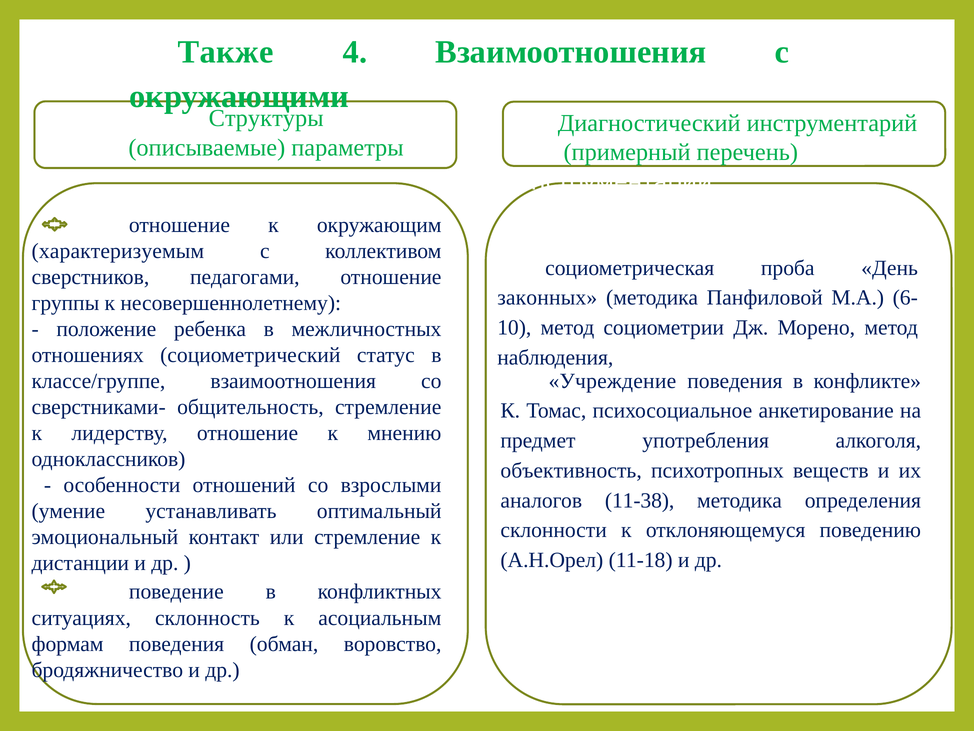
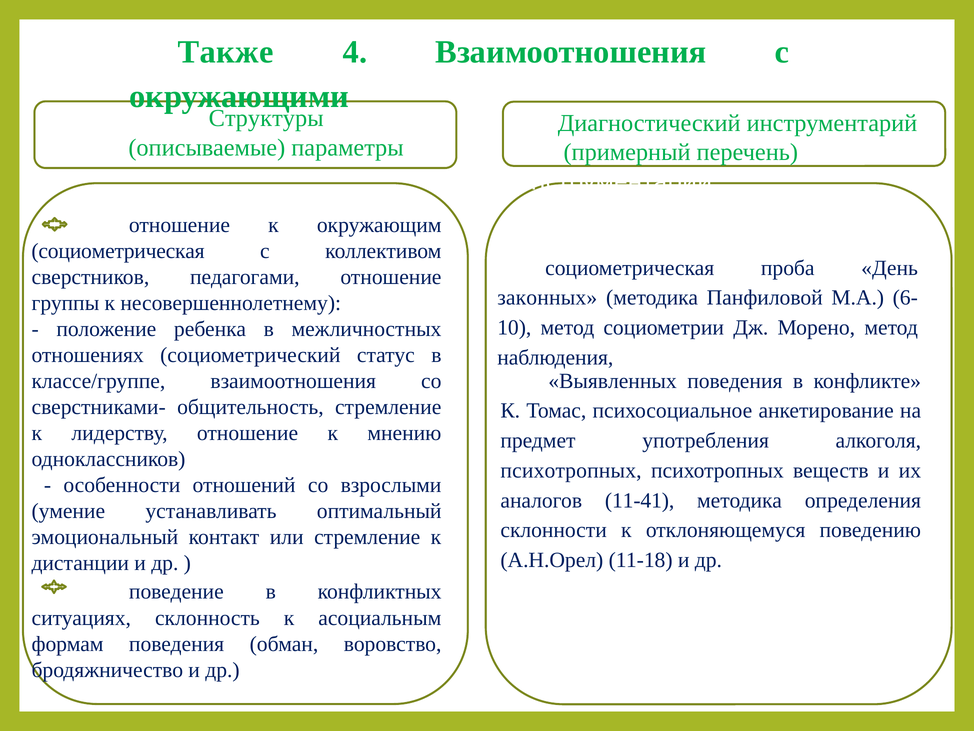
характеризуемым at (118, 251): характеризуемым -> социометрическая
Учреждение: Учреждение -> Выявленных
объективность at (571, 470): объективность -> психотропных
11-38: 11-38 -> 11-41
